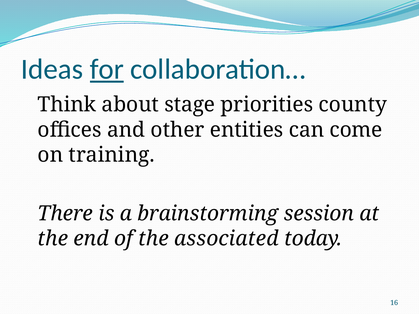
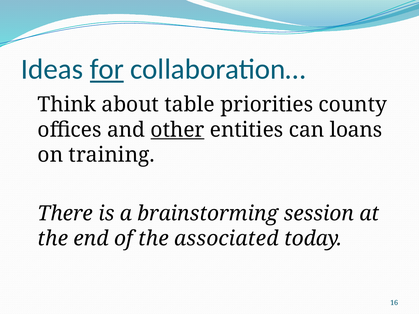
stage: stage -> table
other underline: none -> present
come: come -> loans
